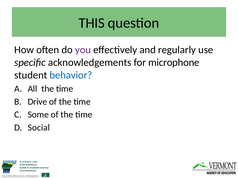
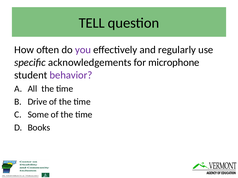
THIS: THIS -> TELL
behavior colour: blue -> purple
Social: Social -> Books
